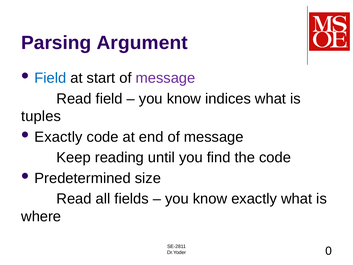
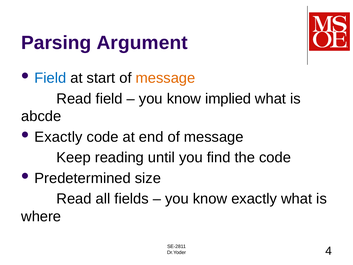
message at (166, 78) colour: purple -> orange
indices: indices -> implied
tuples: tuples -> abcde
0: 0 -> 4
